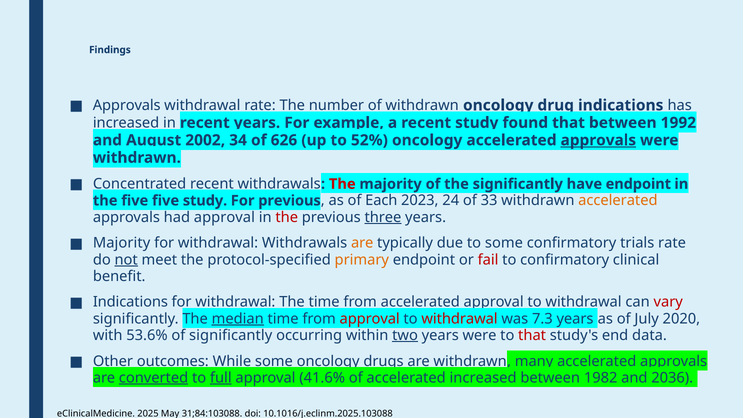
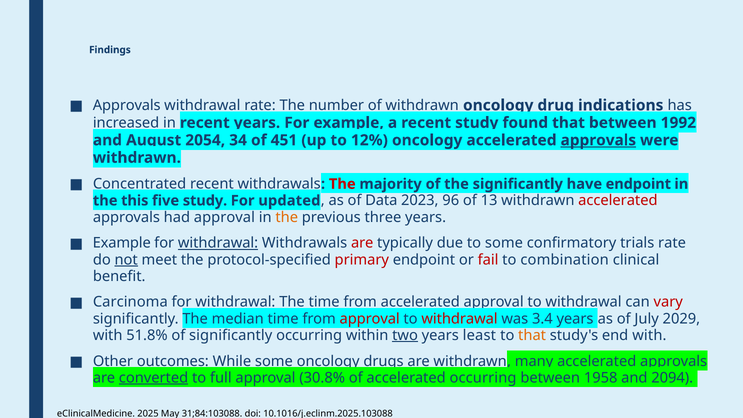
2002: 2002 -> 2054
626: 626 -> 451
52%: 52% -> 12%
the five: five -> this
For previous: previous -> updated
Each: Each -> Data
24: 24 -> 96
33: 33 -> 13
accelerated at (618, 201) colour: orange -> red
the at (287, 217) colour: red -> orange
three underline: present -> none
Majority at (122, 243): Majority -> Example
withdrawal at (218, 243) underline: none -> present
are at (362, 243) colour: orange -> red
primary colour: orange -> red
to confirmatory: confirmatory -> combination
Indications at (130, 302): Indications -> Carcinoma
median underline: present -> none
7.3: 7.3 -> 3.4
2020: 2020 -> 2029
53.6%: 53.6% -> 51.8%
years were: were -> least
that at (532, 335) colour: red -> orange
end data: data -> with
full underline: present -> none
41.6%: 41.6% -> 30.8%
accelerated increased: increased -> occurring
1982: 1982 -> 1958
2036: 2036 -> 2094
